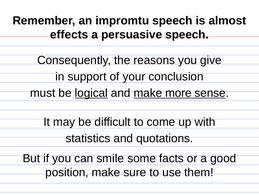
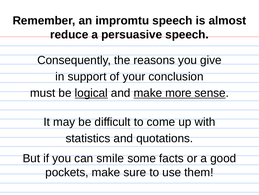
effects: effects -> reduce
position: position -> pockets
